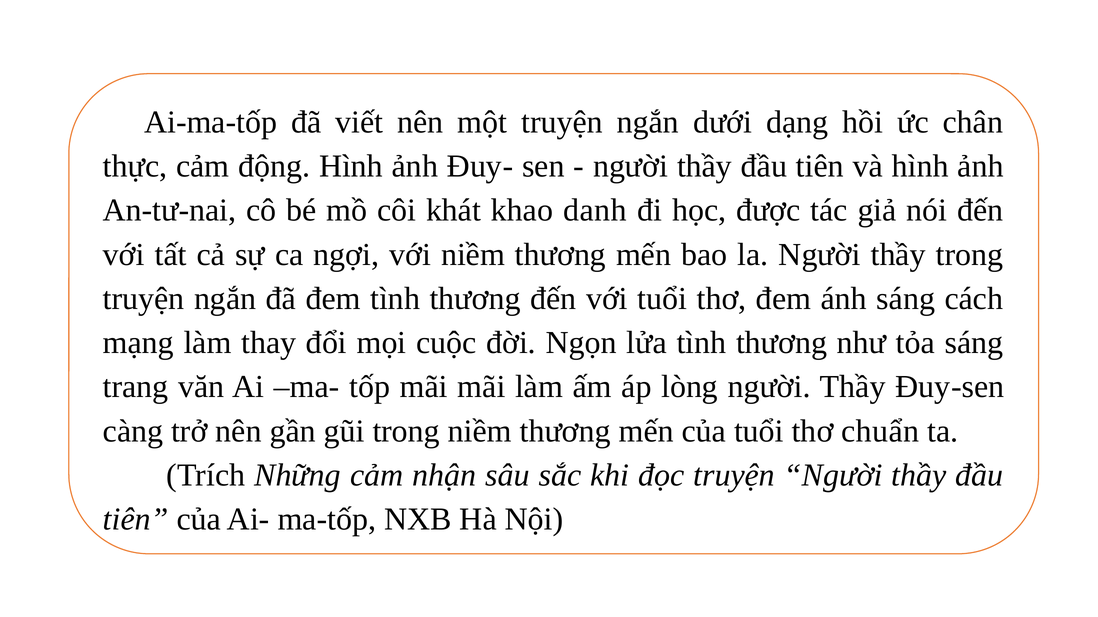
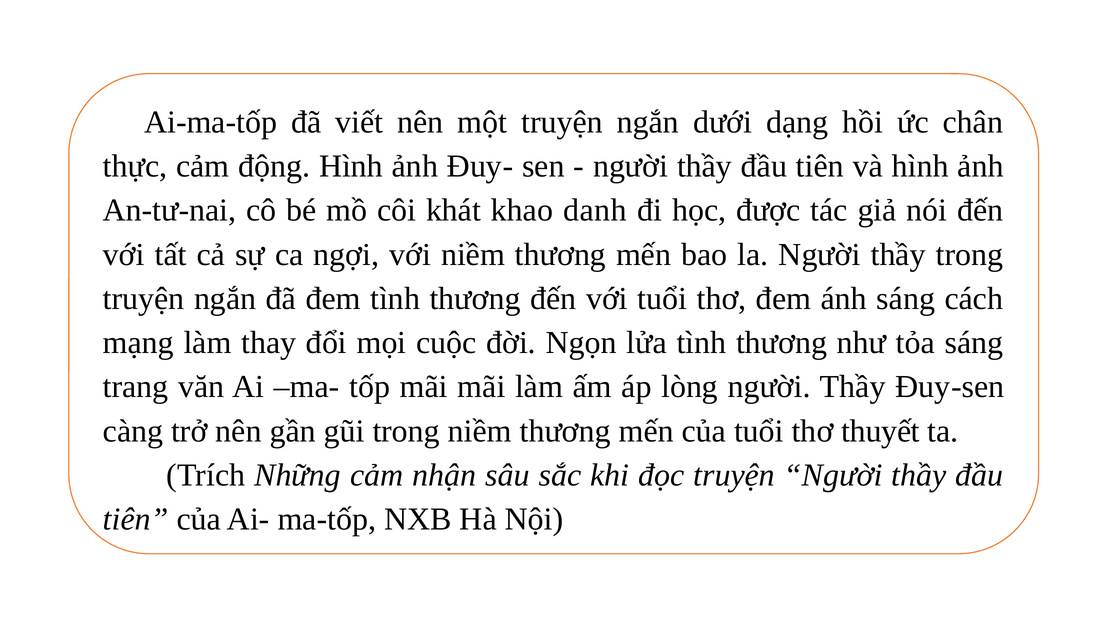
chuẩn: chuẩn -> thuyết
